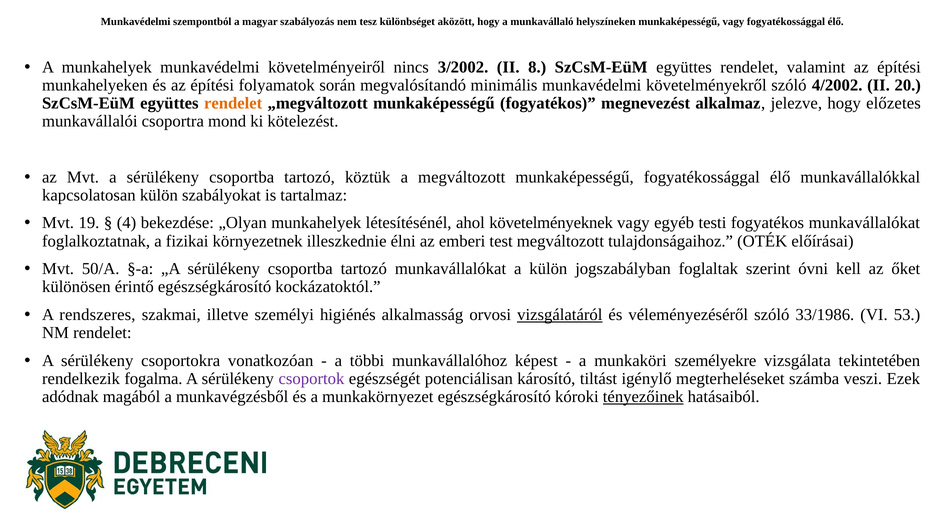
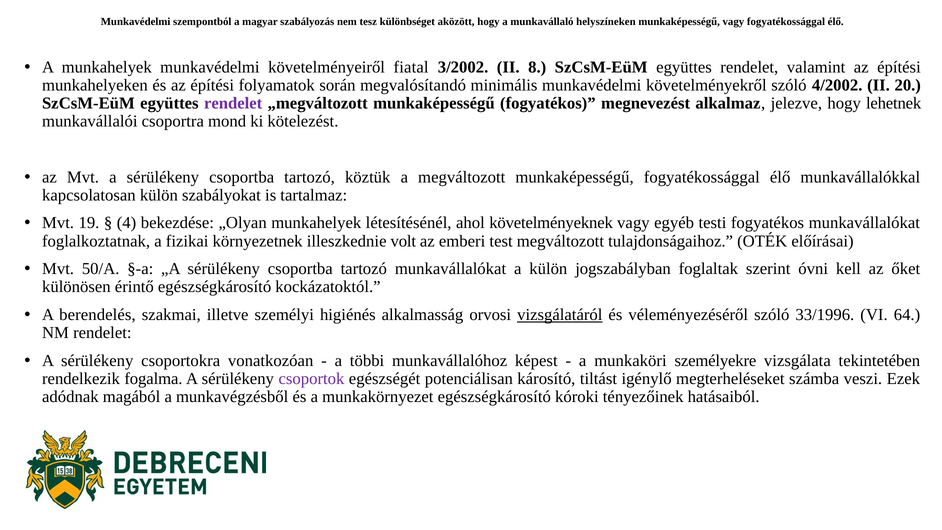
nincs: nincs -> fiatal
rendelet at (233, 103) colour: orange -> purple
előzetes: előzetes -> lehetnek
élni: élni -> volt
rendszeres: rendszeres -> berendelés
33/1986: 33/1986 -> 33/1996
53: 53 -> 64
tényezőinek underline: present -> none
